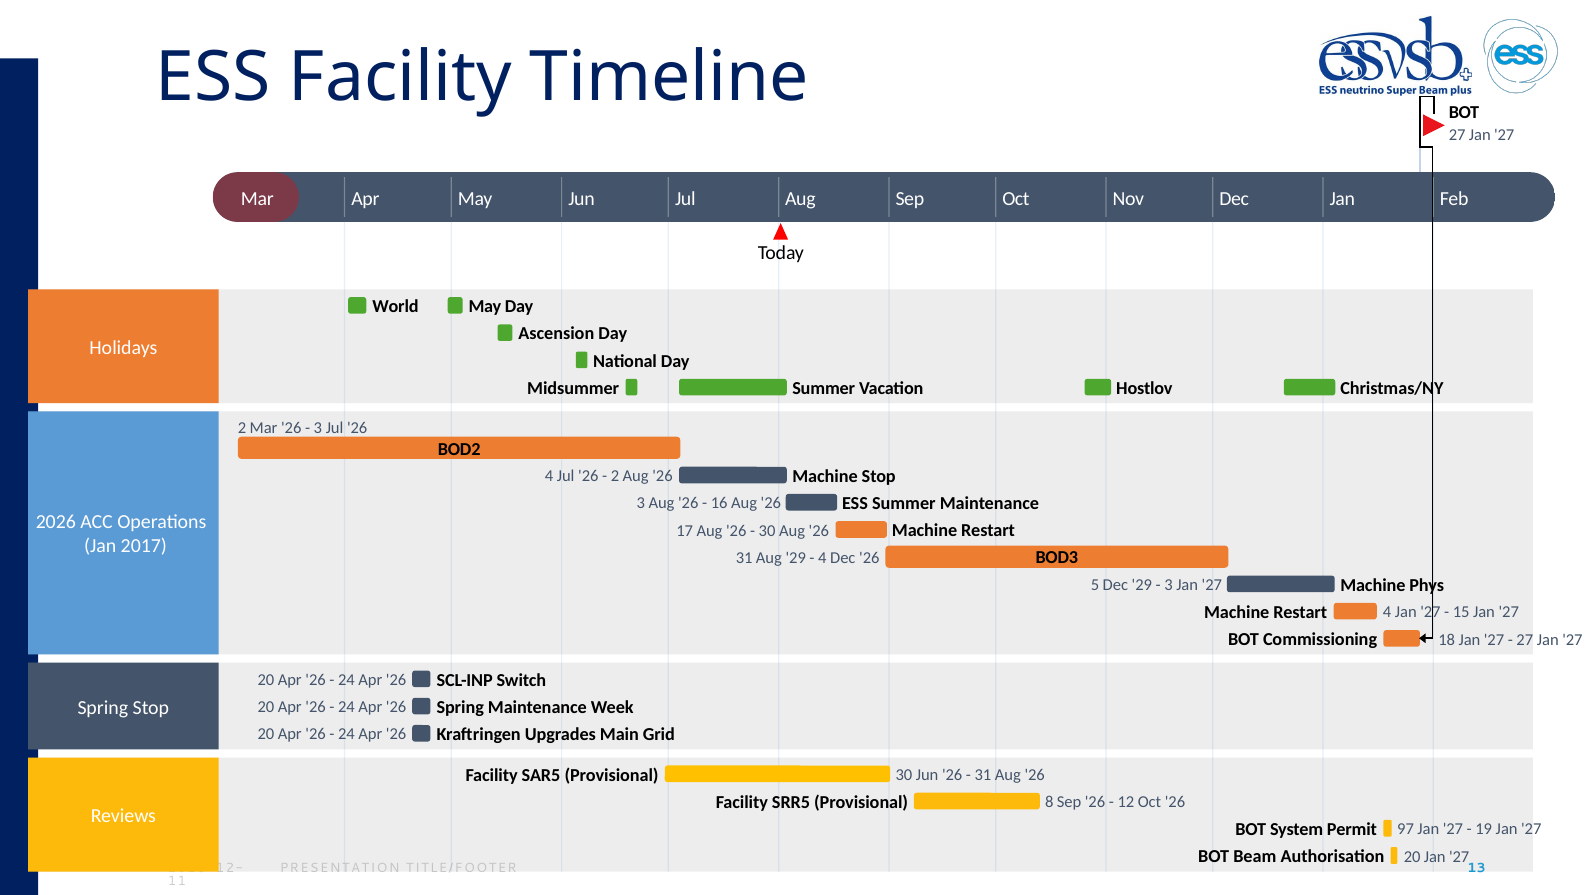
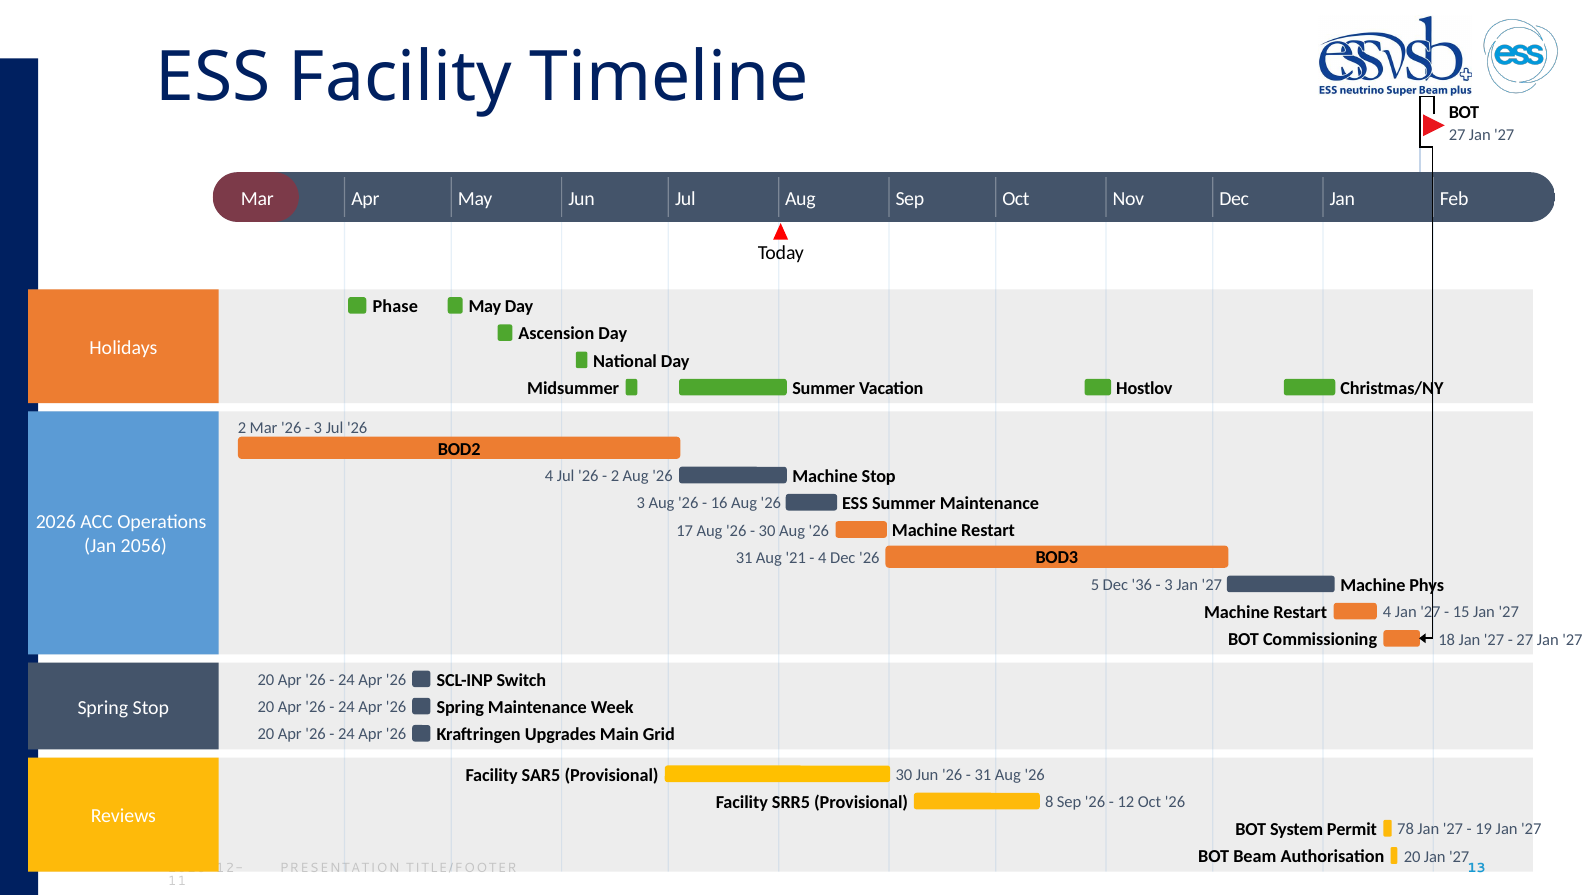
World: World -> Phase
2017: 2017 -> 2056
Aug 29: 29 -> 21
Dec 29: 29 -> 36
97: 97 -> 78
